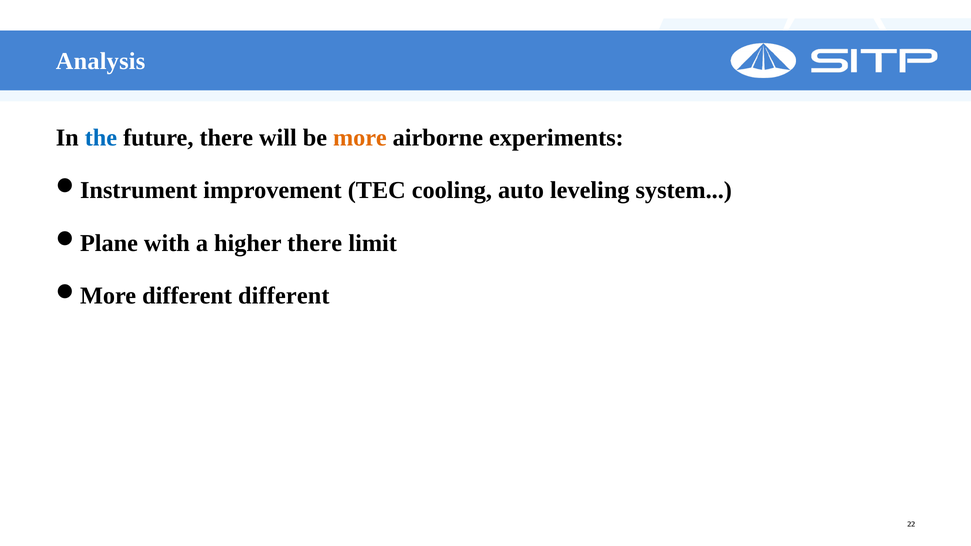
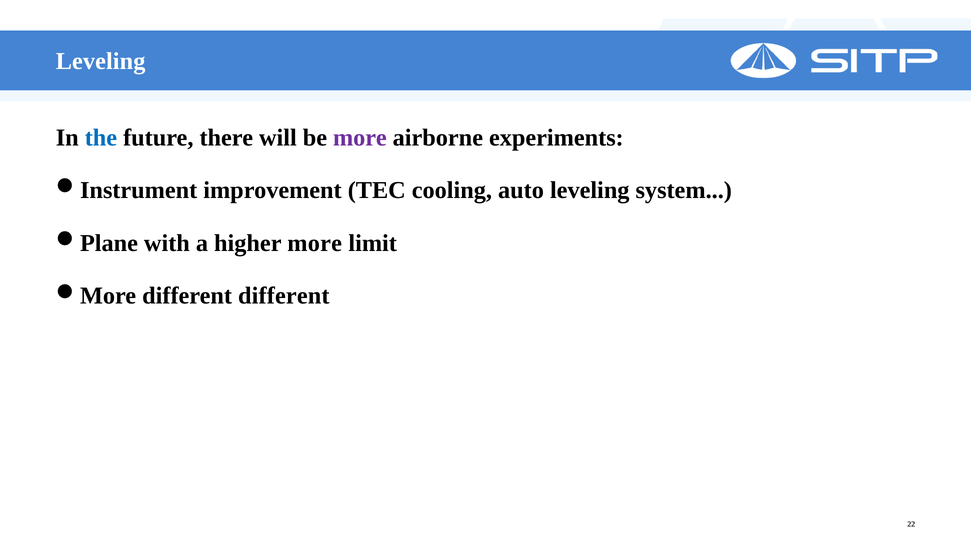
Analysis at (101, 61): Analysis -> Leveling
more at (360, 138) colour: orange -> purple
higher there: there -> more
